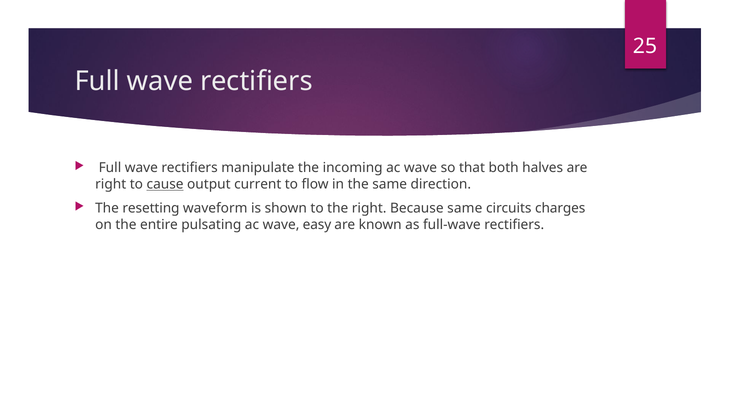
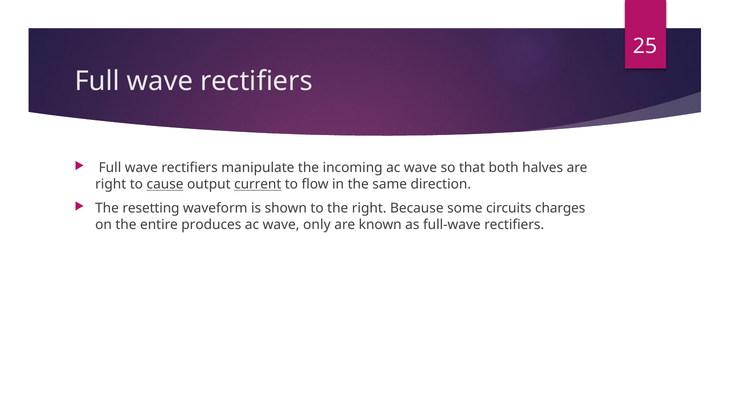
current underline: none -> present
Because same: same -> some
pulsating: pulsating -> produces
easy: easy -> only
